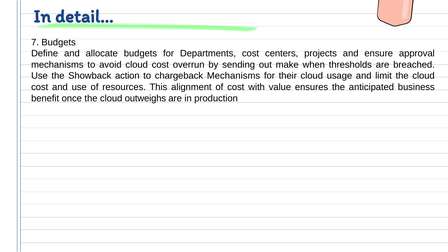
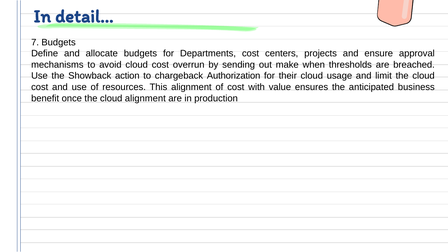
chargeback Mechanisms: Mechanisms -> Authorization
cloud outweighs: outweighs -> alignment
